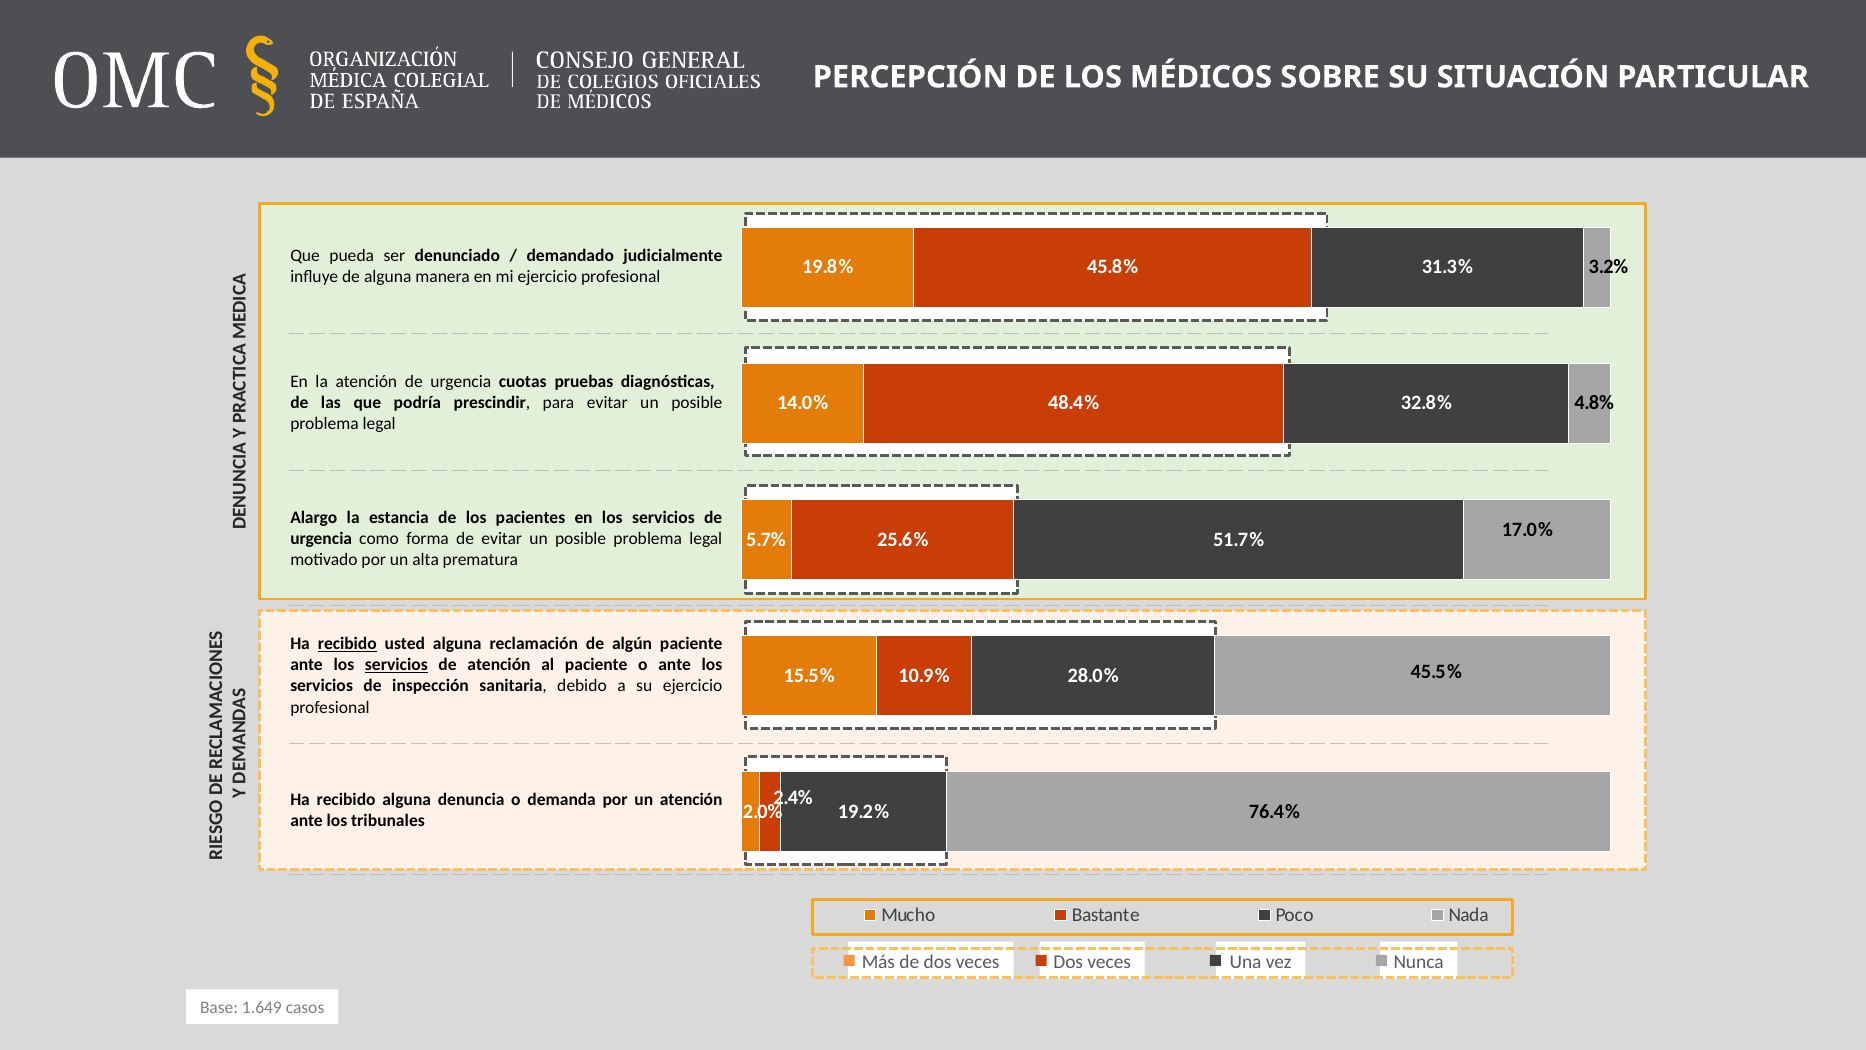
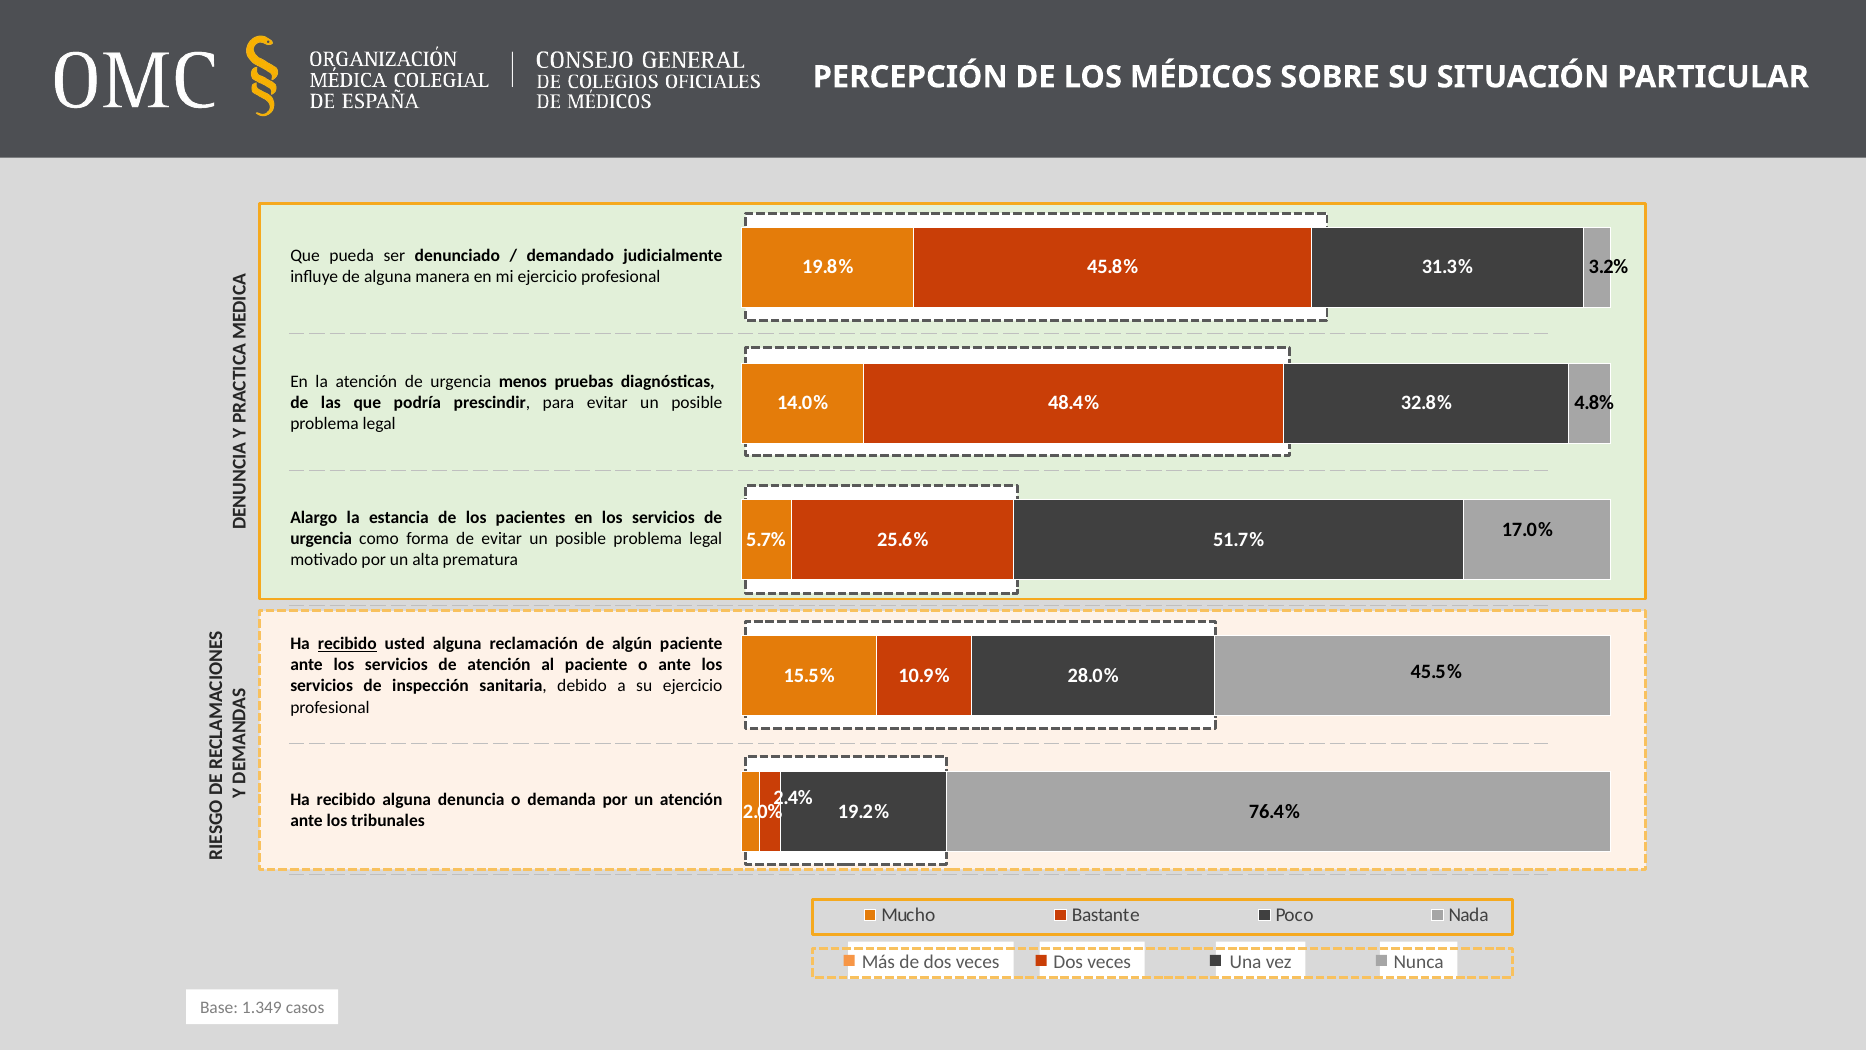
cuotas: cuotas -> menos
servicios at (396, 665) underline: present -> none
1.649: 1.649 -> 1.349
